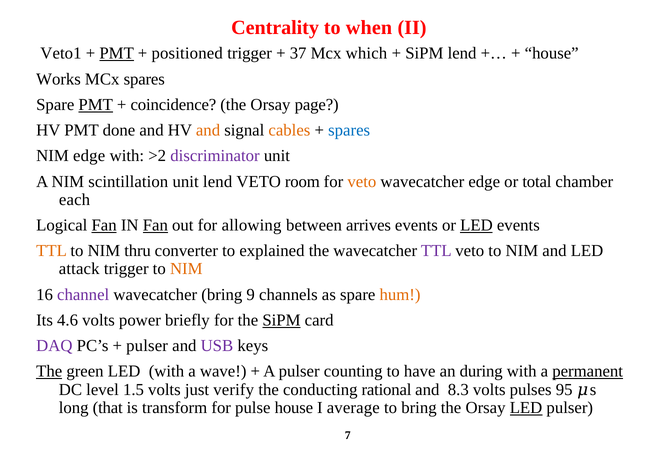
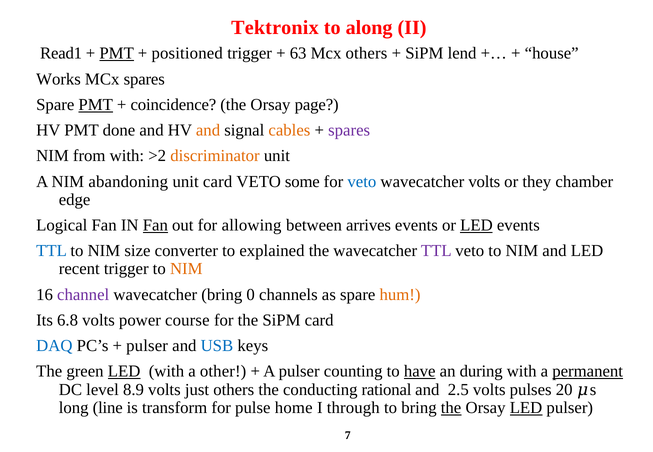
Centrality: Centrality -> Tektronix
when: when -> along
Veto1: Veto1 -> Read1
37: 37 -> 63
Mcx which: which -> others
spares at (349, 130) colour: blue -> purple
NIM edge: edge -> from
discriminator colour: purple -> orange
scintillation: scintillation -> abandoning
unit lend: lend -> card
room: room -> some
veto at (362, 182) colour: orange -> blue
wavecatcher edge: edge -> volts
total: total -> they
each: each -> edge
Fan at (104, 225) underline: present -> none
TTL at (52, 251) colour: orange -> blue
thru: thru -> size
attack: attack -> recent
9: 9 -> 0
4.6: 4.6 -> 6.8
briefly: briefly -> course
SiPM at (281, 320) underline: present -> none
DAQ colour: purple -> blue
USB colour: purple -> blue
The at (49, 371) underline: present -> none
LED at (124, 371) underline: none -> present
wave: wave -> other
have underline: none -> present
1.5: 1.5 -> 8.9
just verify: verify -> others
8.3: 8.3 -> 2.5
95: 95 -> 20
that: that -> line
pulse house: house -> home
average: average -> through
the at (451, 408) underline: none -> present
